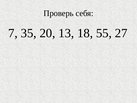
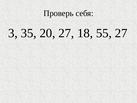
7: 7 -> 3
20 13: 13 -> 27
